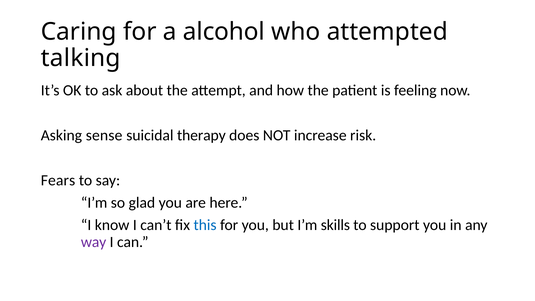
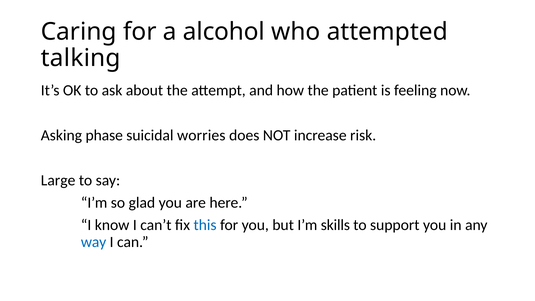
sense: sense -> phase
therapy: therapy -> worries
Fears: Fears -> Large
way colour: purple -> blue
